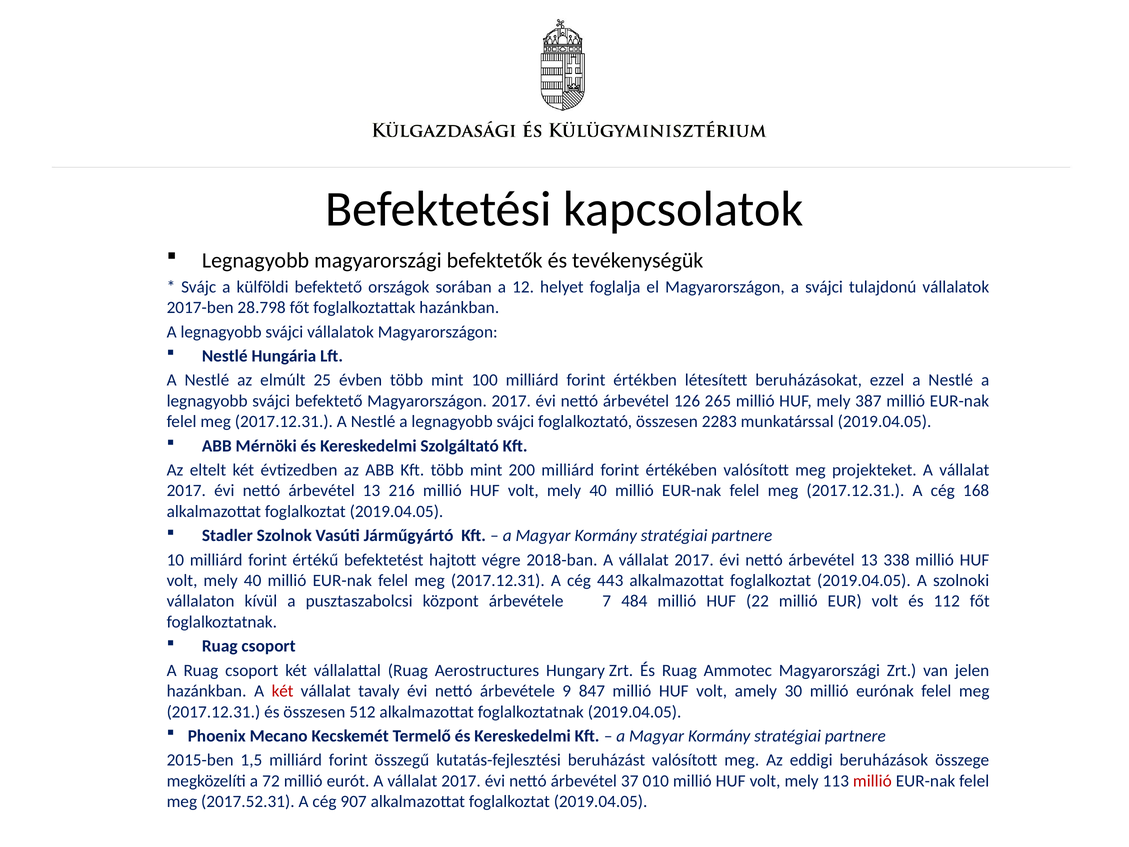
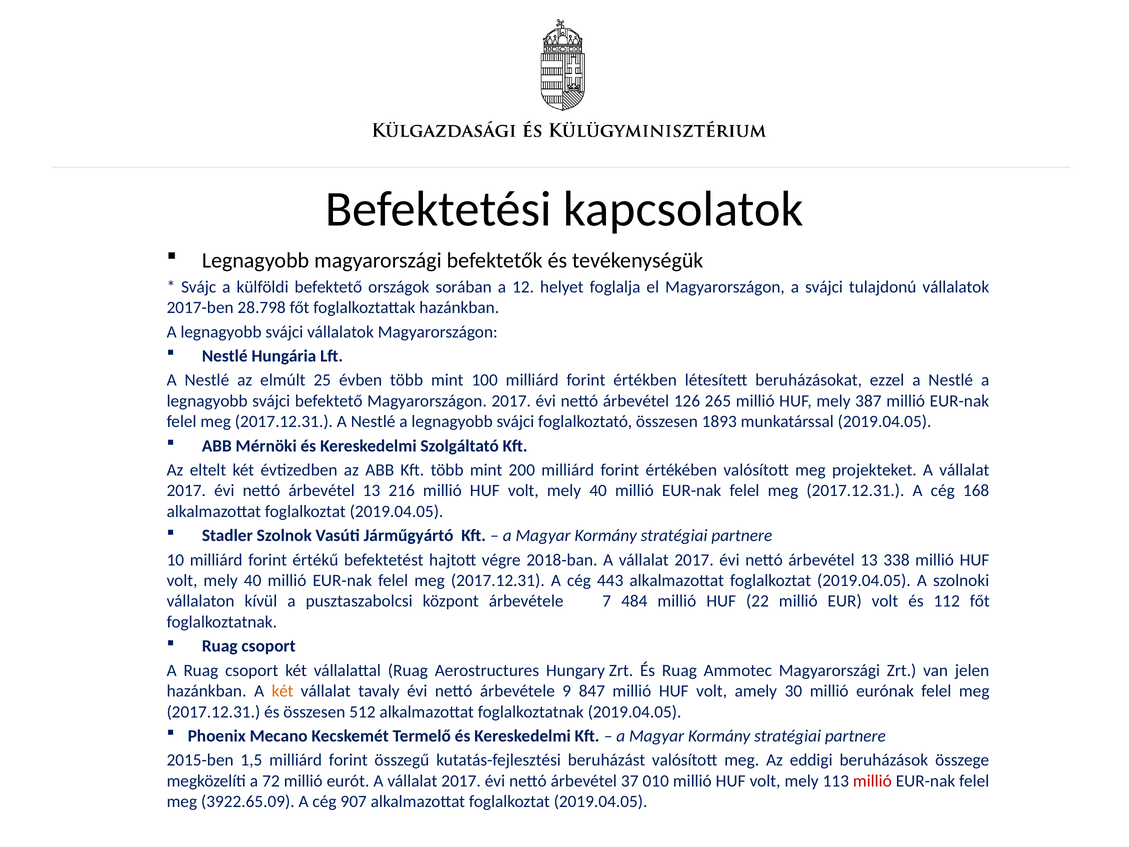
2283: 2283 -> 1893
két at (283, 691) colour: red -> orange
2017.52.31: 2017.52.31 -> 3922.65.09
